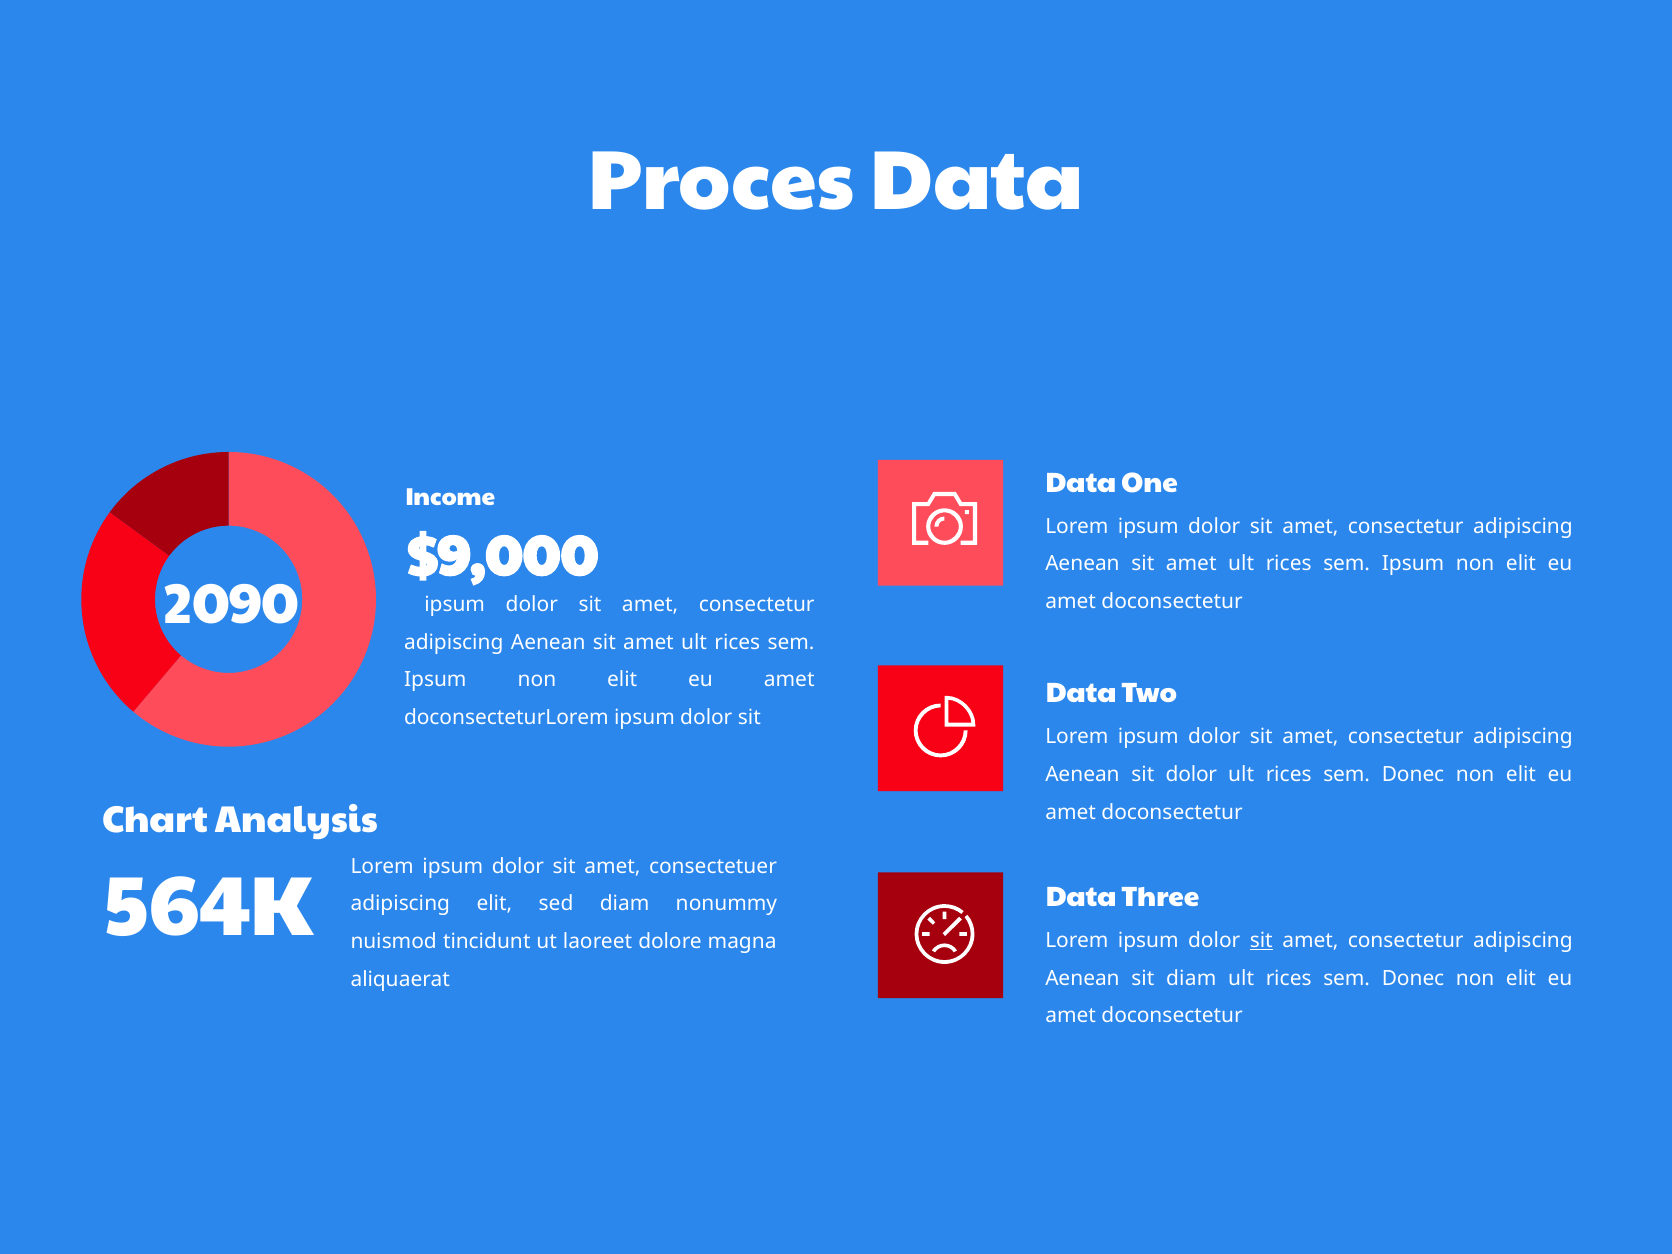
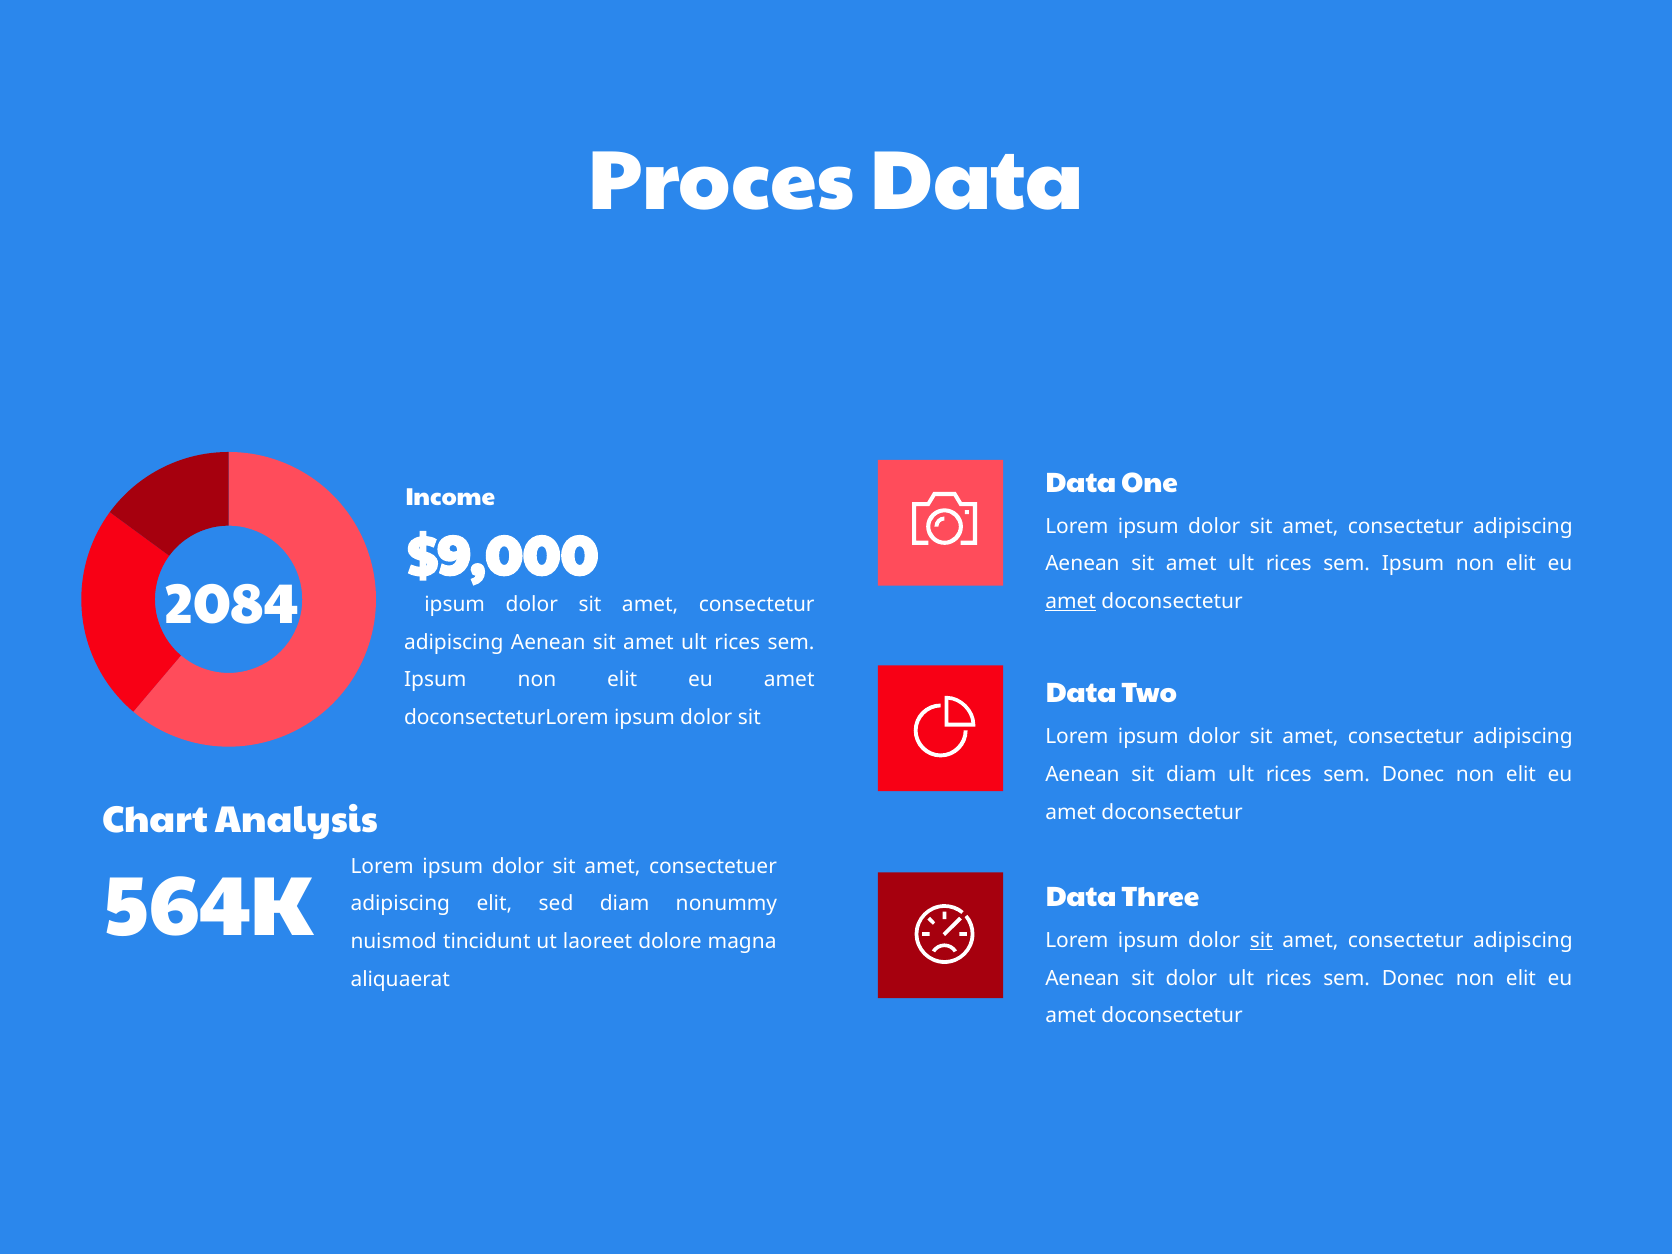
2090: 2090 -> 2084
amet at (1071, 602) underline: none -> present
sit dolor: dolor -> diam
sit diam: diam -> dolor
